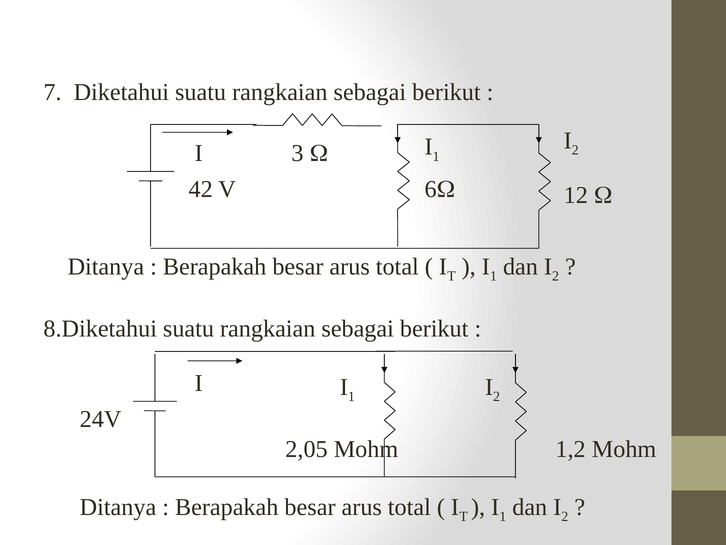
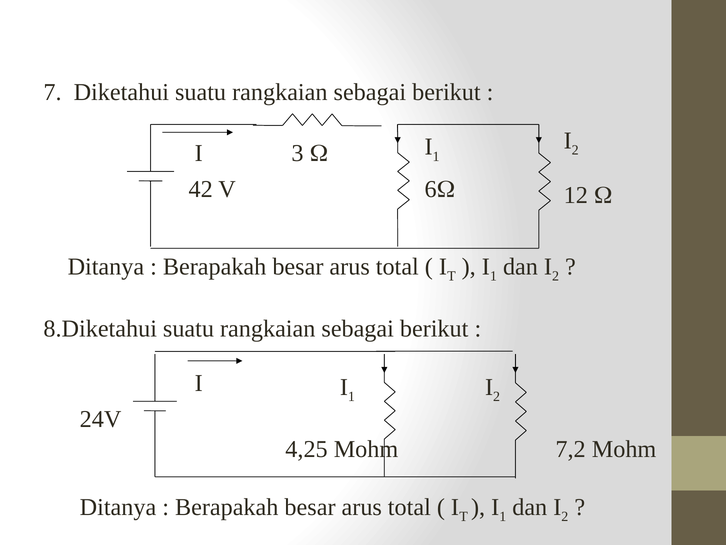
2,05: 2,05 -> 4,25
1,2: 1,2 -> 7,2
